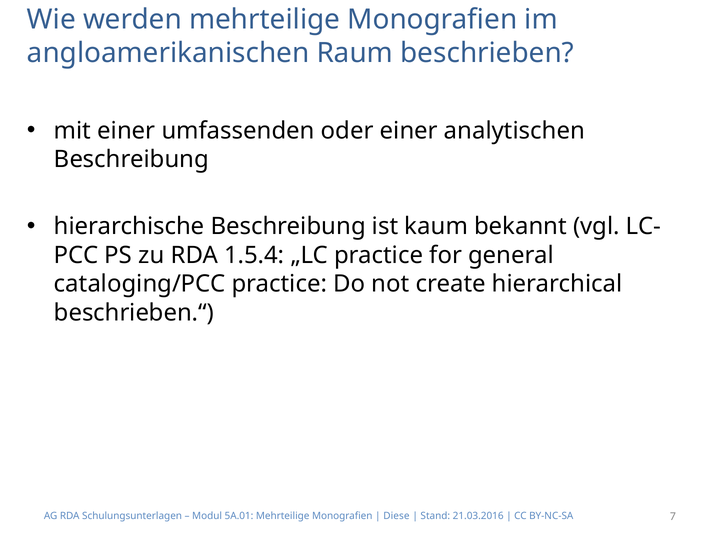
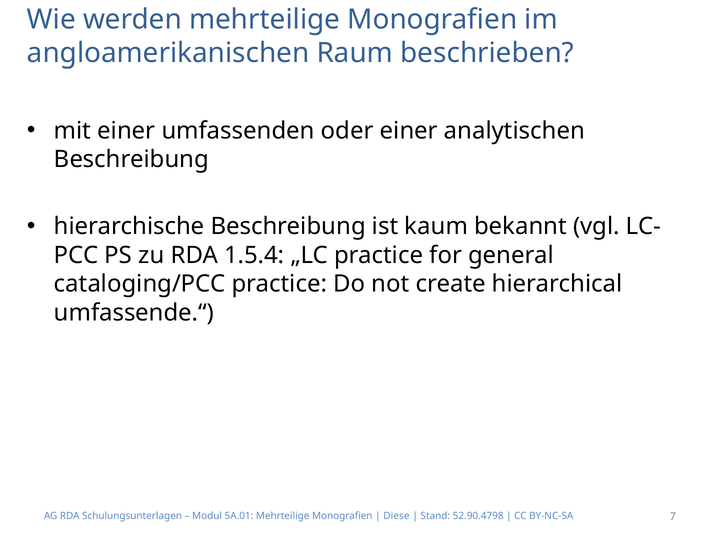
beschrieben.“: beschrieben.“ -> umfassende.“
21.03.2016: 21.03.2016 -> 52.90.4798
